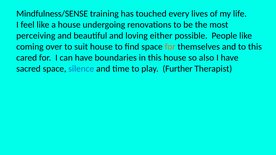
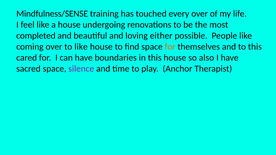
every lives: lives -> over
perceiving: perceiving -> completed
to suit: suit -> like
silence colour: blue -> purple
Further: Further -> Anchor
